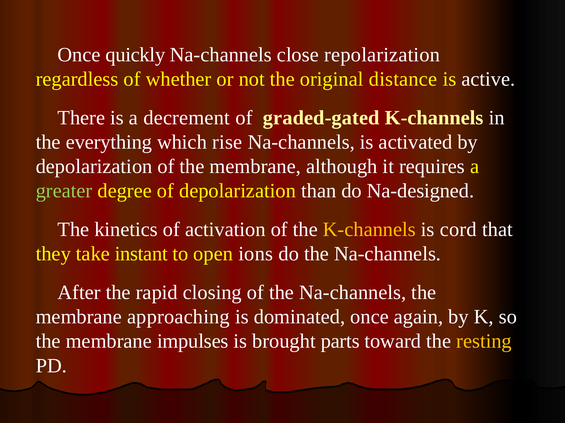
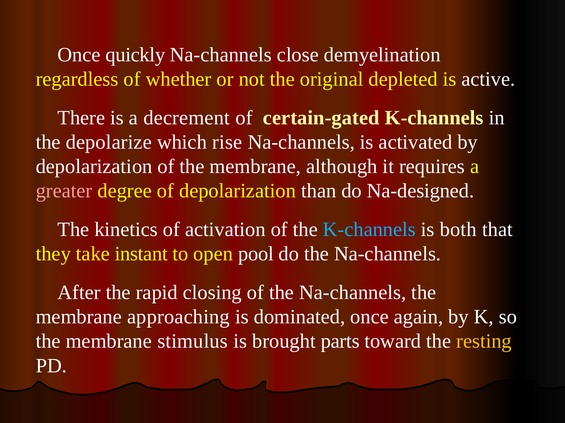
repolarization: repolarization -> demyelination
distance: distance -> depleted
graded-gated: graded-gated -> certain-gated
everything: everything -> depolarize
greater colour: light green -> pink
K-channels at (369, 230) colour: yellow -> light blue
cord: cord -> both
ions: ions -> pool
impulses: impulses -> stimulus
